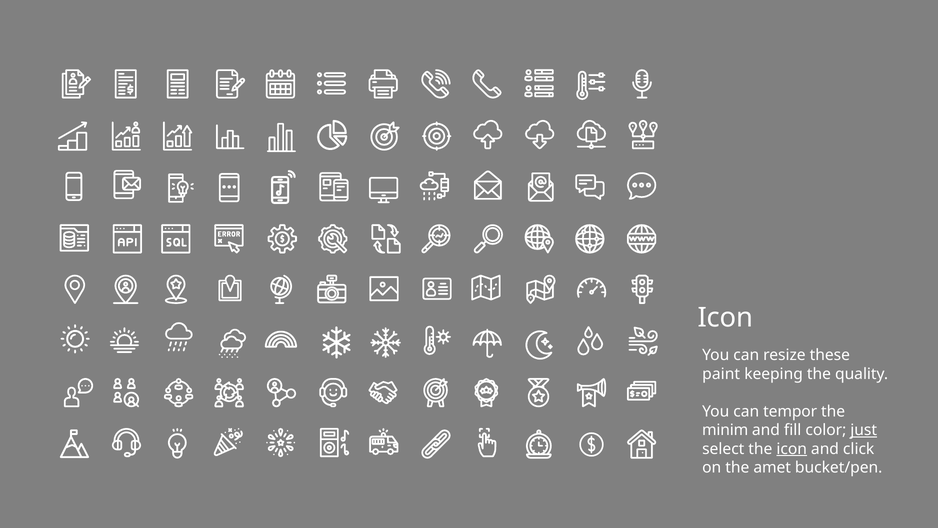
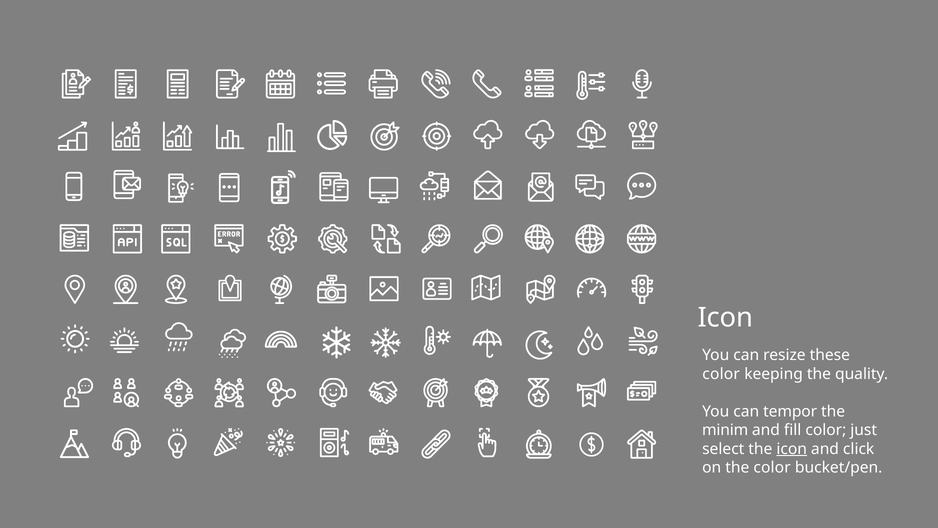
paint at (721, 374): paint -> color
just underline: present -> none
the amet: amet -> color
